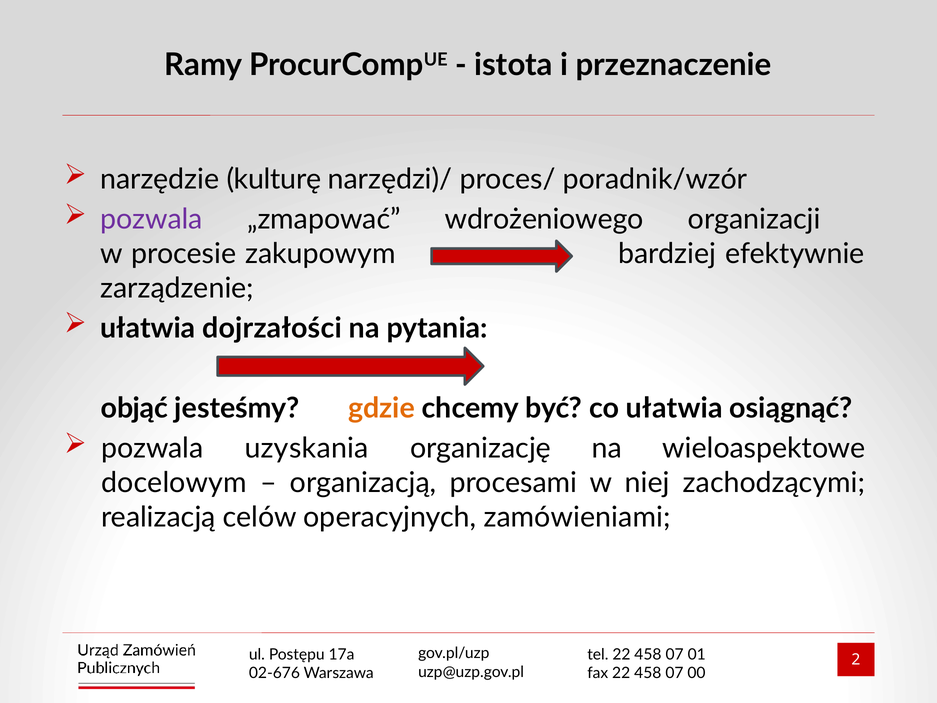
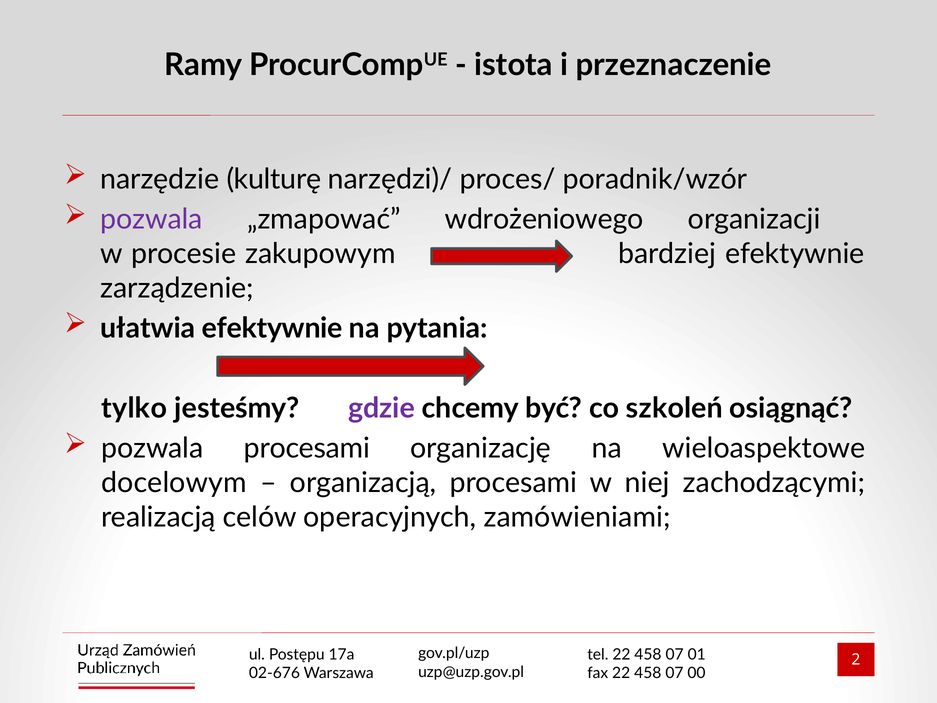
ułatwia dojrzałości: dojrzałości -> efektywnie
objąć: objąć -> tylko
gdzie colour: orange -> purple
co ułatwia: ułatwia -> szkoleń
pozwala uzyskania: uzyskania -> procesami
